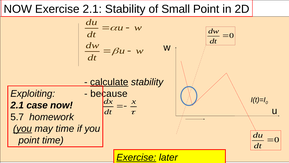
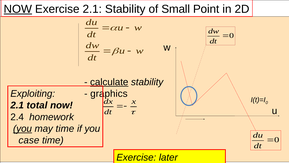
NOW at (18, 9) underline: none -> present
because: because -> graphics
case: case -> total
5.7: 5.7 -> 2.4
point at (29, 140): point -> case
Exercise at (136, 157) underline: present -> none
